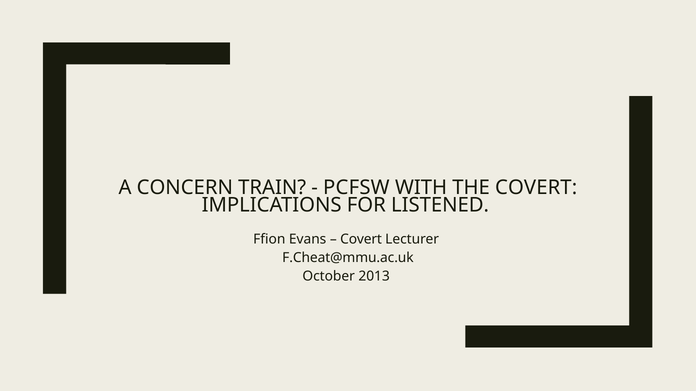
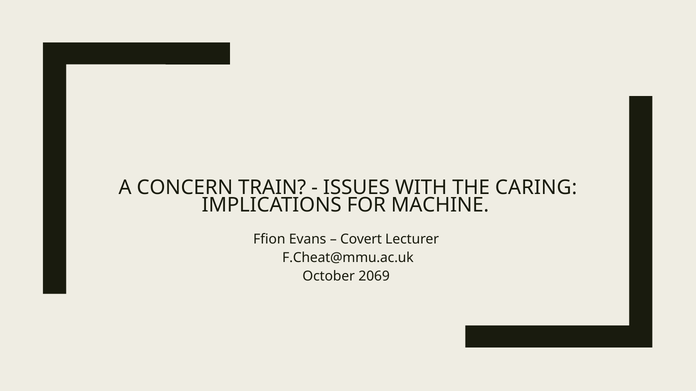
PCFSW: PCFSW -> ISSUES
THE COVERT: COVERT -> CARING
LISTENED: LISTENED -> MACHINE
2013: 2013 -> 2069
